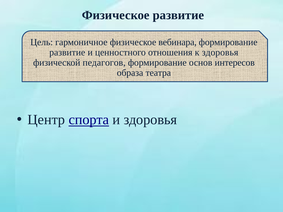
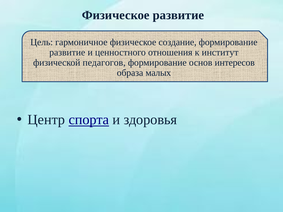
вебинара: вебинара -> создание
к здоровья: здоровья -> институт
театра: театра -> малых
